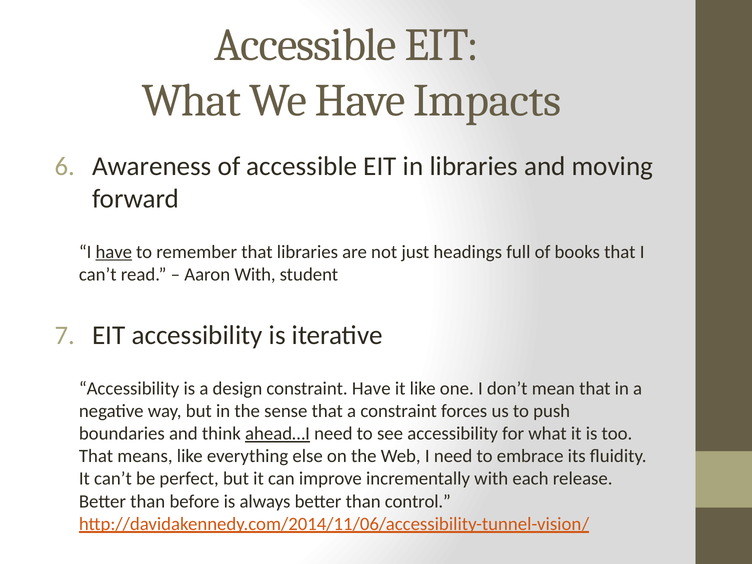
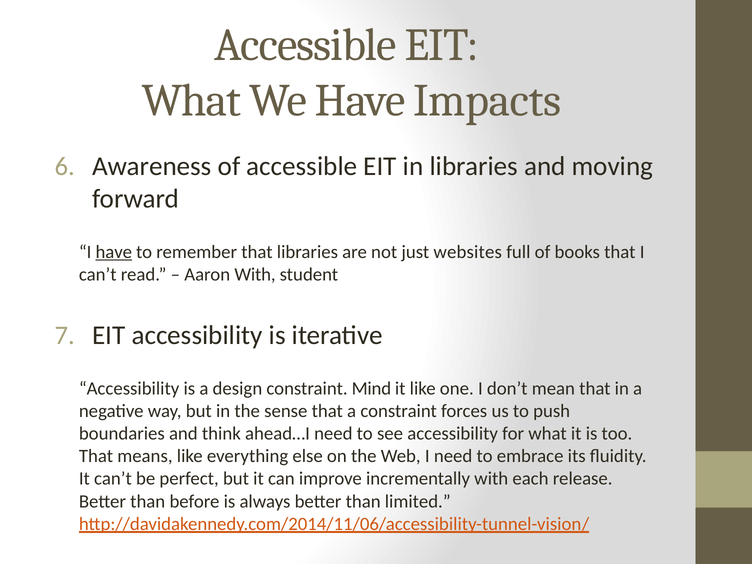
headings: headings -> websites
constraint Have: Have -> Mind
ahead…I underline: present -> none
control: control -> limited
